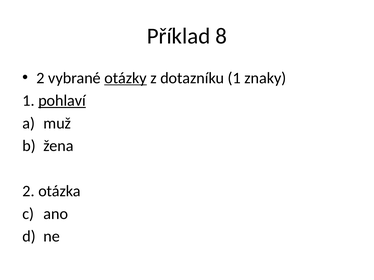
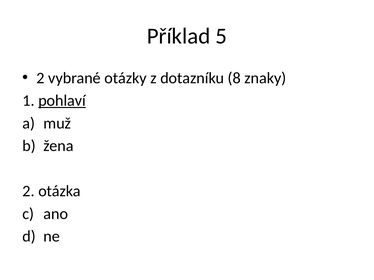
8: 8 -> 5
otázky underline: present -> none
dotazníku 1: 1 -> 8
